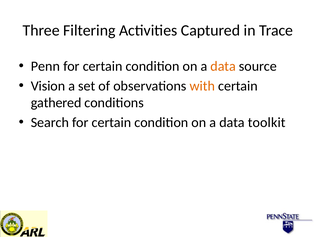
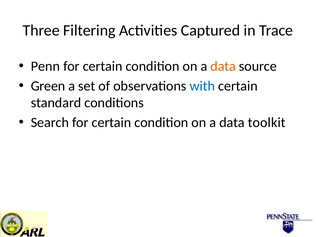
Vision: Vision -> Green
with colour: orange -> blue
gathered: gathered -> standard
